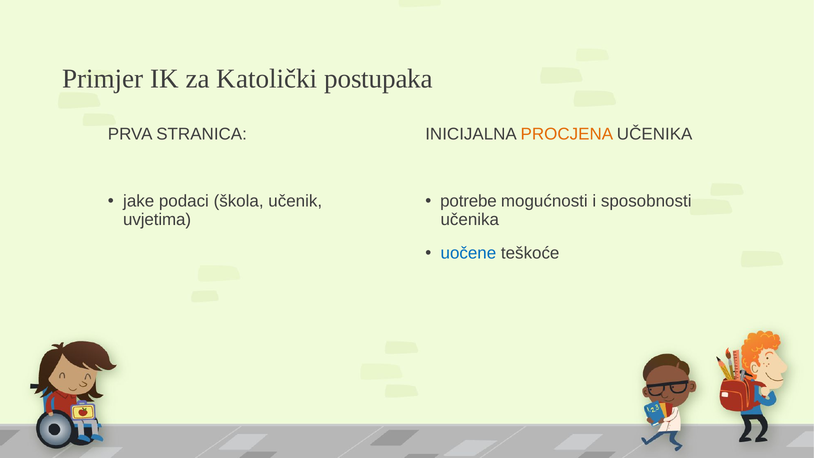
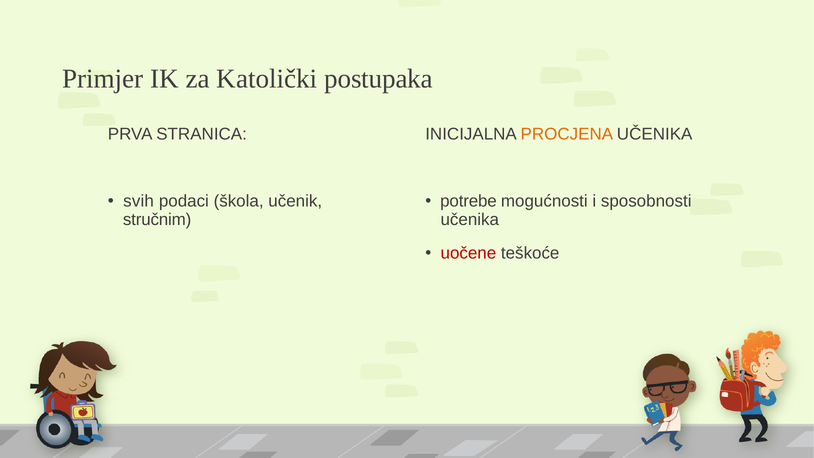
jake: jake -> svih
uvjetima: uvjetima -> stručnim
uočene colour: blue -> red
